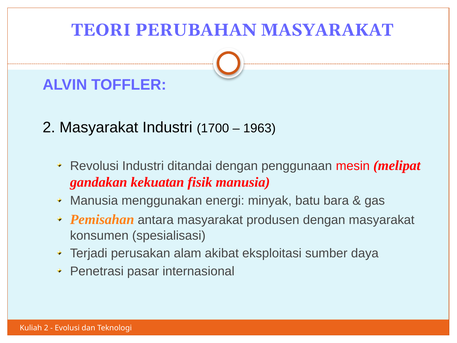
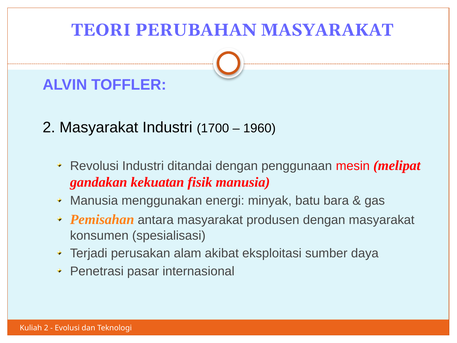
1963: 1963 -> 1960
